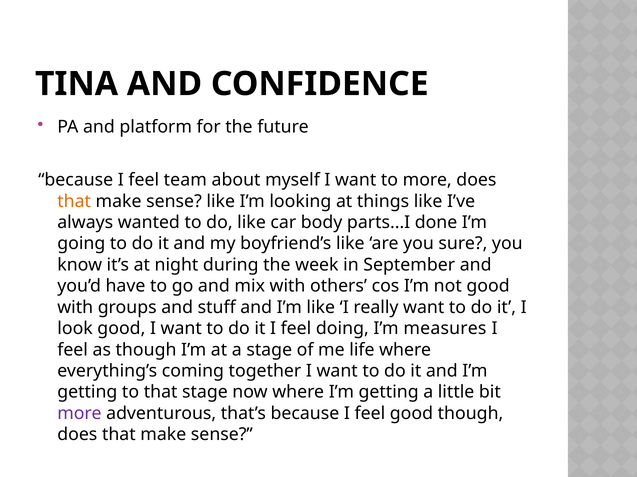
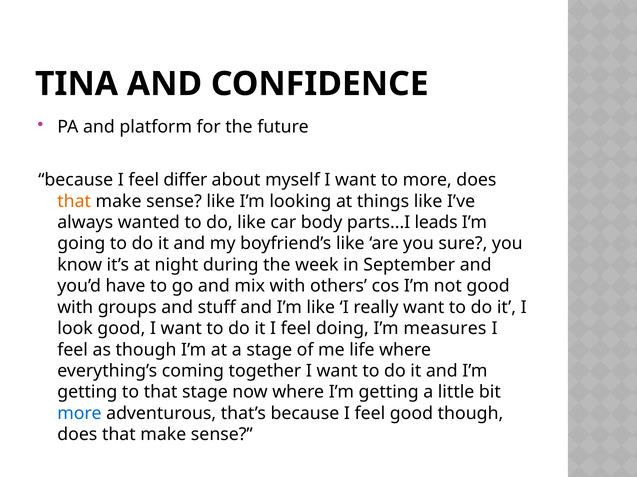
team: team -> differ
done: done -> leads
more at (79, 414) colour: purple -> blue
